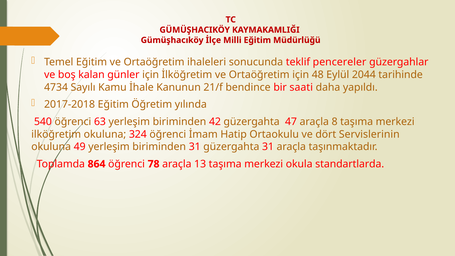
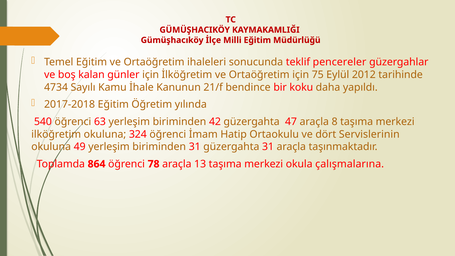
48: 48 -> 75
2044: 2044 -> 2012
saati: saati -> koku
standartlarda: standartlarda -> çalışmalarına
